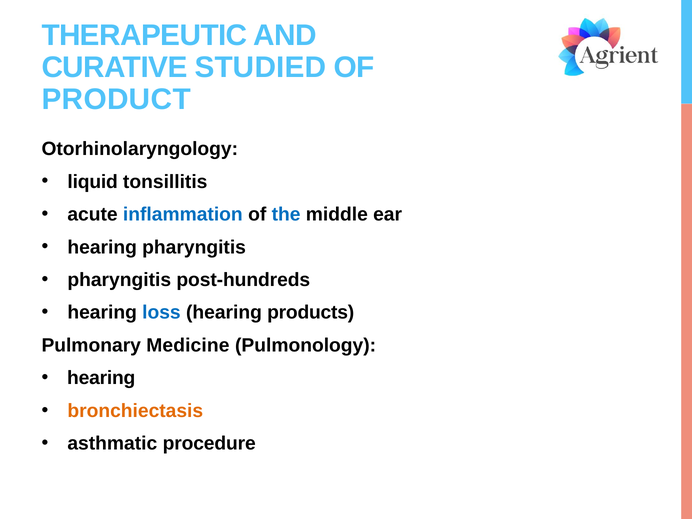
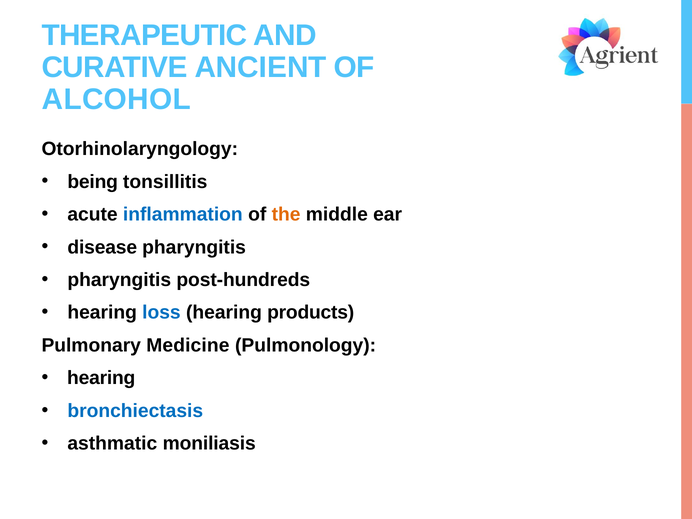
STUDIED: STUDIED -> ANCIENT
PRODUCT: PRODUCT -> ALCOHOL
liquid: liquid -> being
the colour: blue -> orange
hearing at (102, 247): hearing -> disease
bronchiectasis colour: orange -> blue
procedure: procedure -> moniliasis
